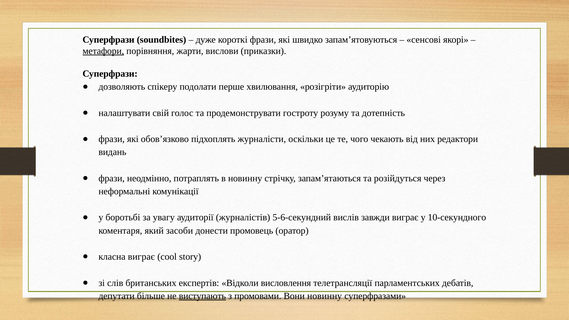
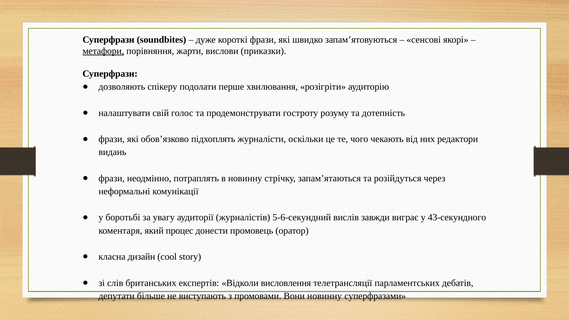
10-секундного: 10-секундного -> 43-секундного
засоби: засоби -> процес
класна виграє: виграє -> дизайн
виступають underline: present -> none
